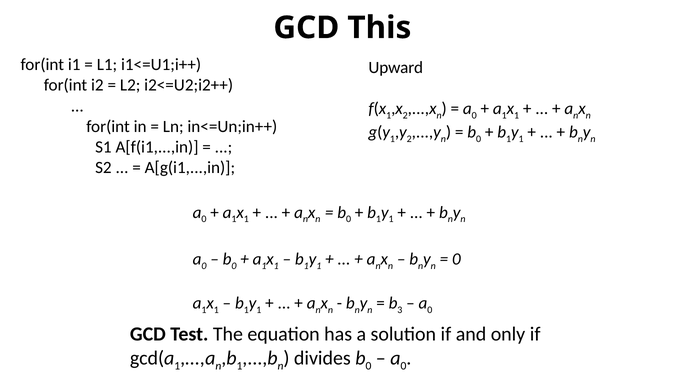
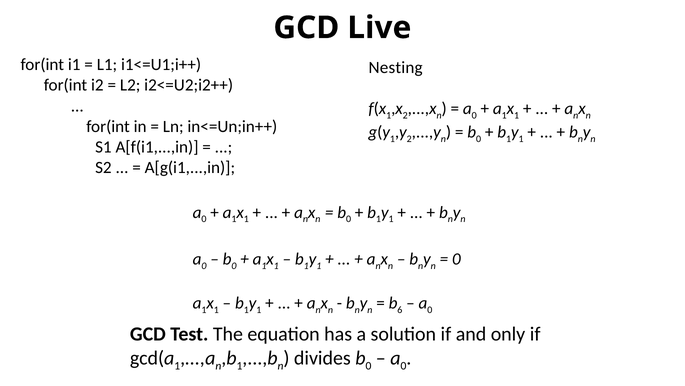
This: This -> Live
Upward: Upward -> Nesting
3: 3 -> 6
